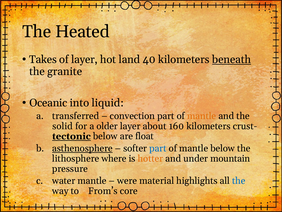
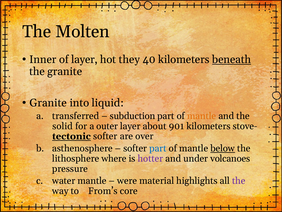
Heated: Heated -> Molten
Takes: Takes -> Inner
land: land -> they
Oceanic at (48, 103): Oceanic -> Granite
convection: convection -> subduction
older: older -> outer
160: 160 -> 901
crust-: crust- -> stove-
tectonic below: below -> softer
float: float -> over
asthenosphere underline: present -> none
below at (223, 148) underline: none -> present
hotter colour: orange -> purple
mountain: mountain -> volcanoes
the at (239, 180) colour: blue -> purple
